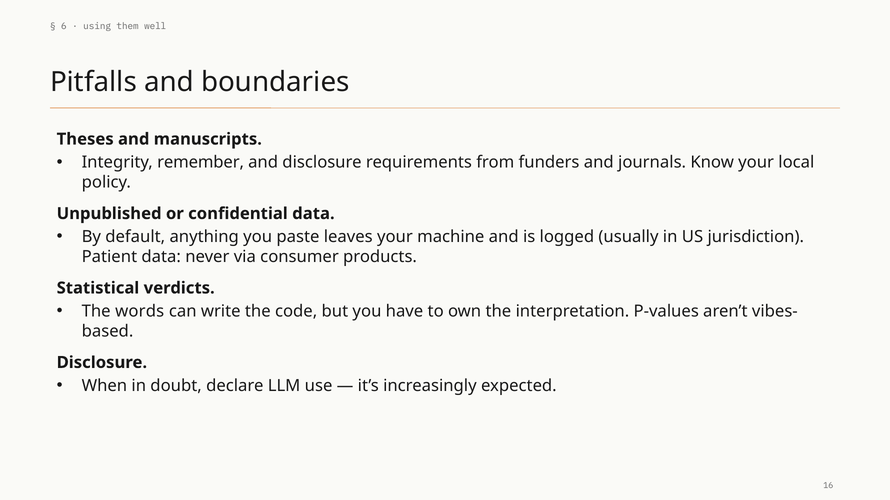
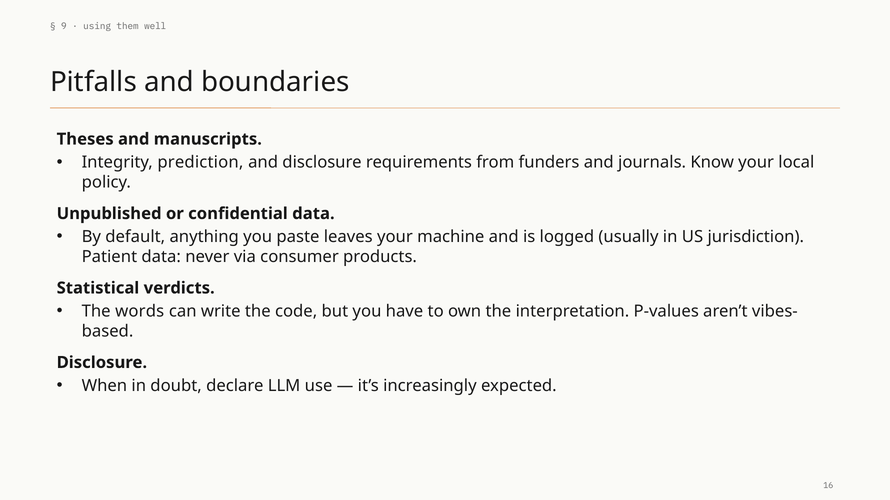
6: 6 -> 9
remember: remember -> prediction
